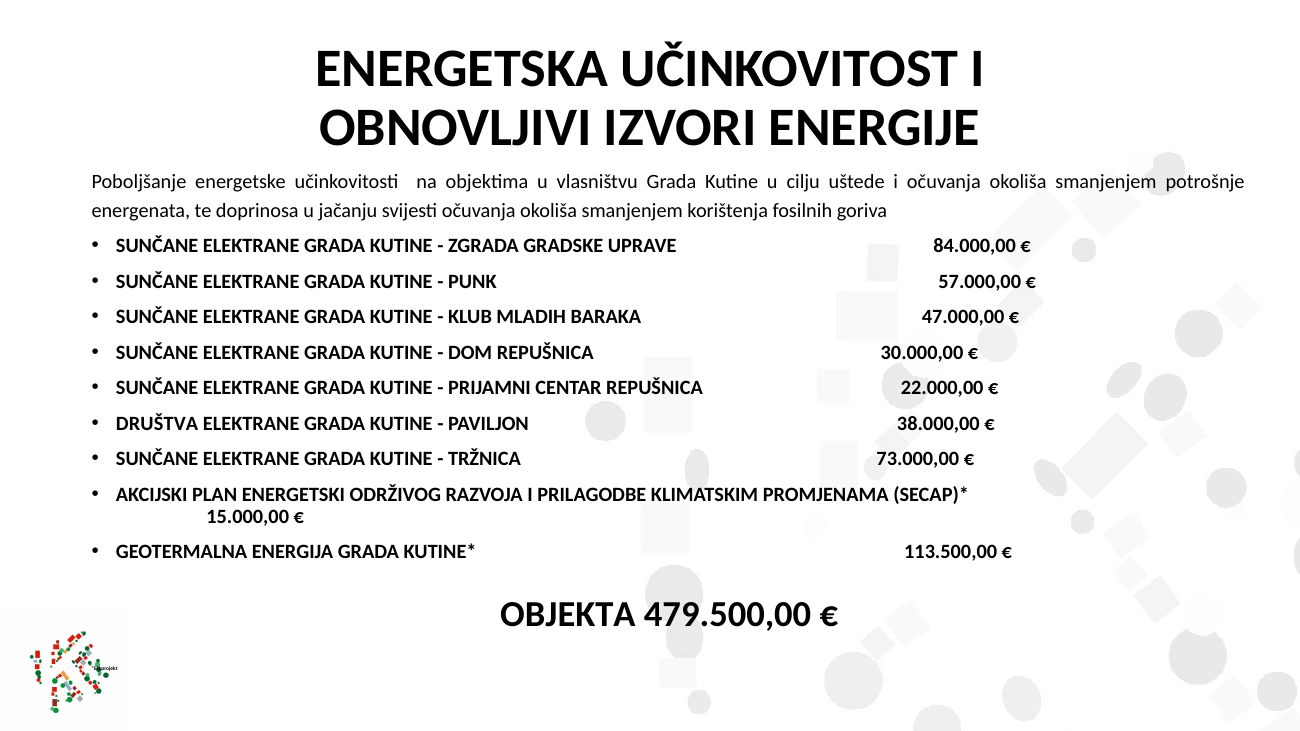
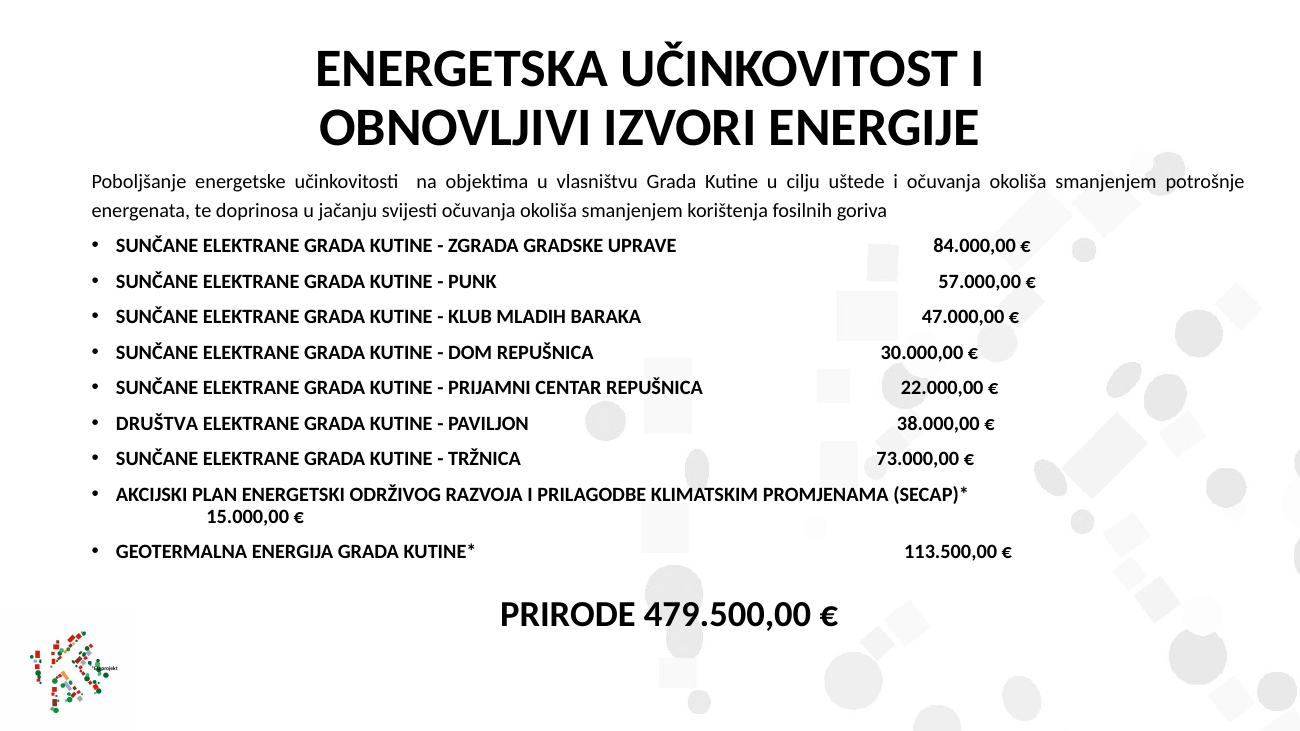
OBJEKTA: OBJEKTA -> PRIRODE
